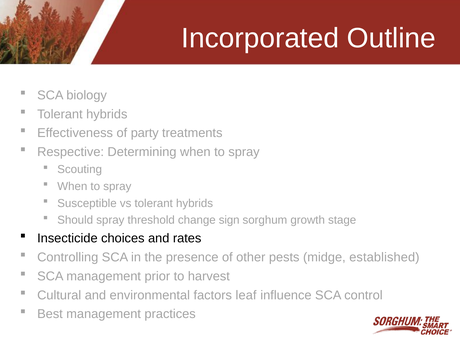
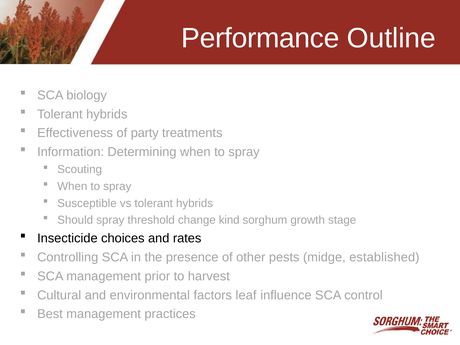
Incorporated: Incorporated -> Performance
Respective: Respective -> Information
sign: sign -> kind
